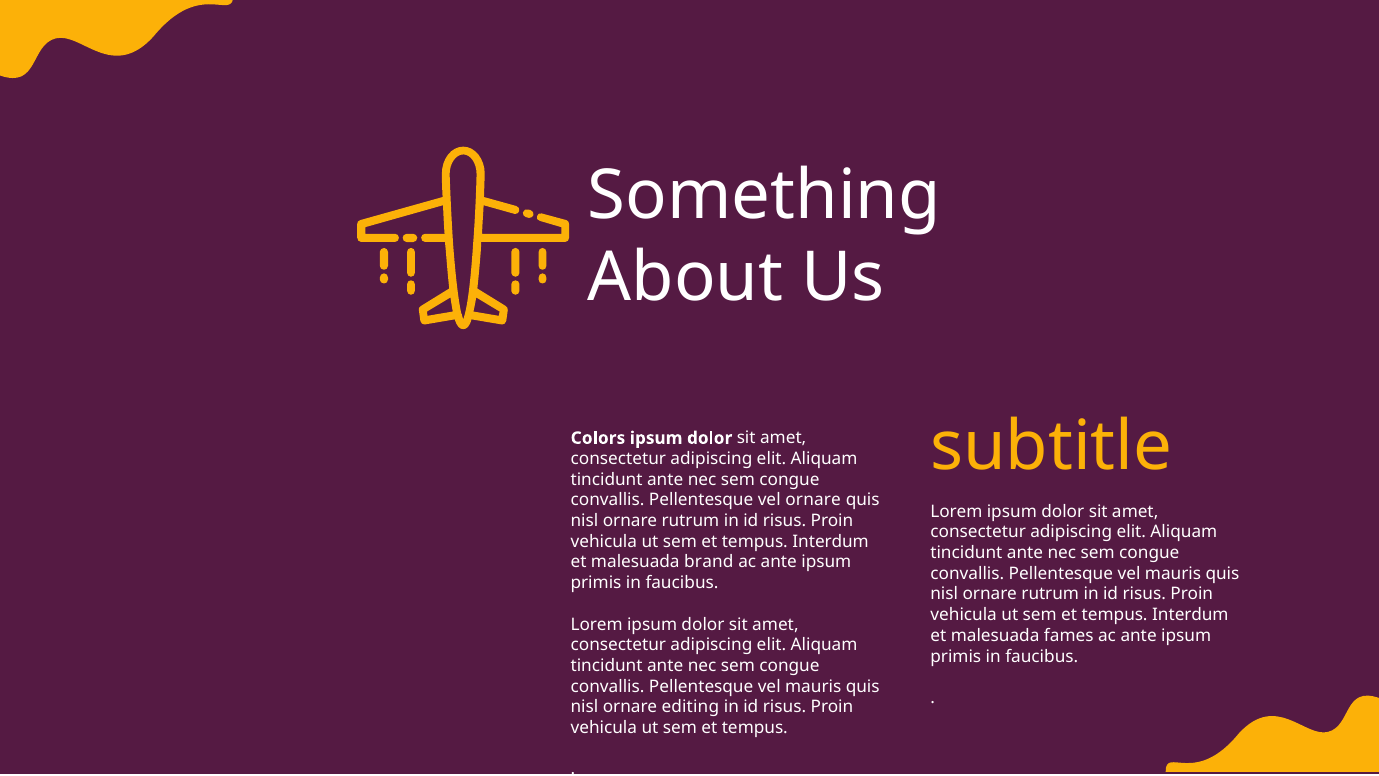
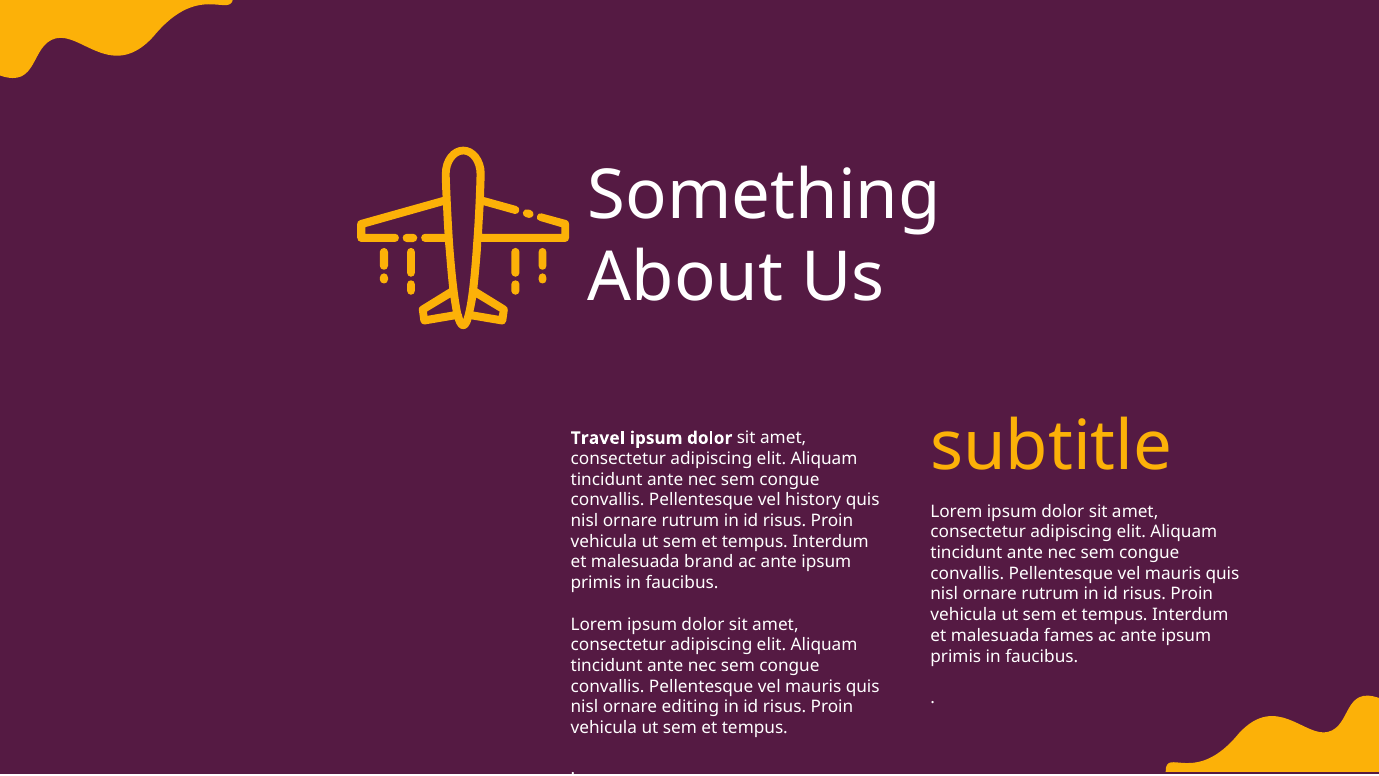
Colors: Colors -> Travel
vel ornare: ornare -> history
